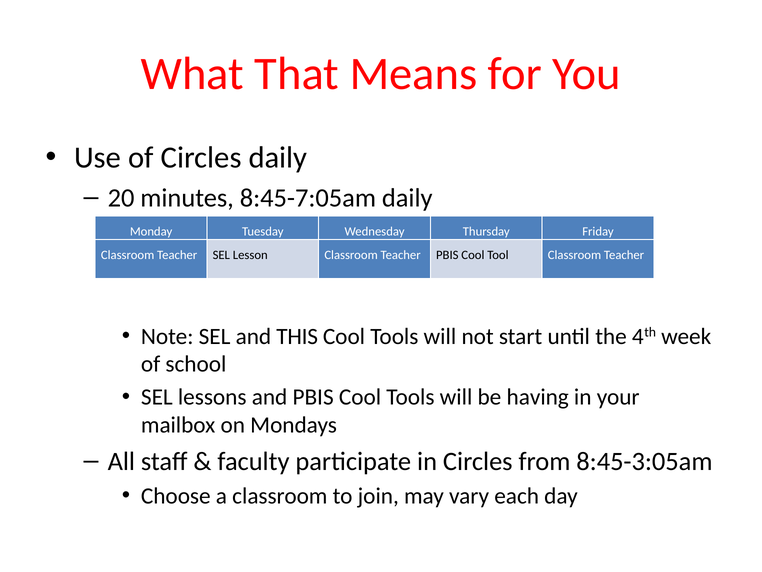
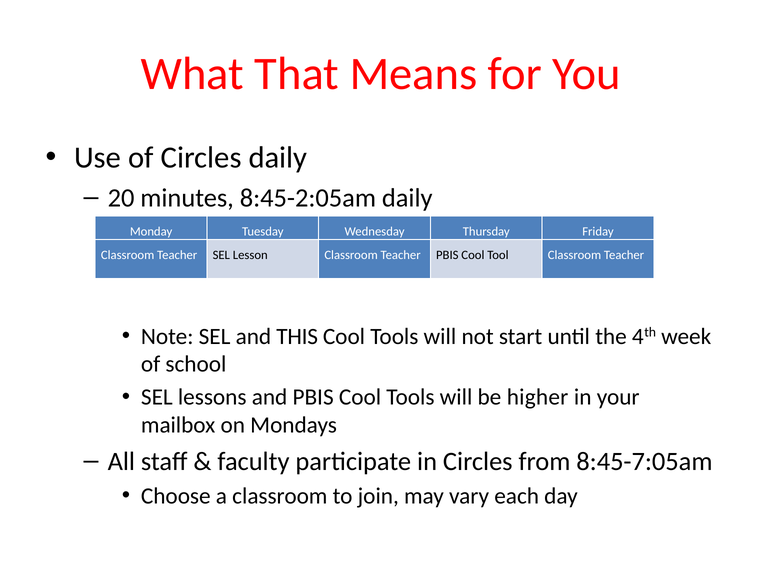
8:45-7:05am: 8:45-7:05am -> 8:45-2:05am
having: having -> higher
8:45-3:05am: 8:45-3:05am -> 8:45-7:05am
